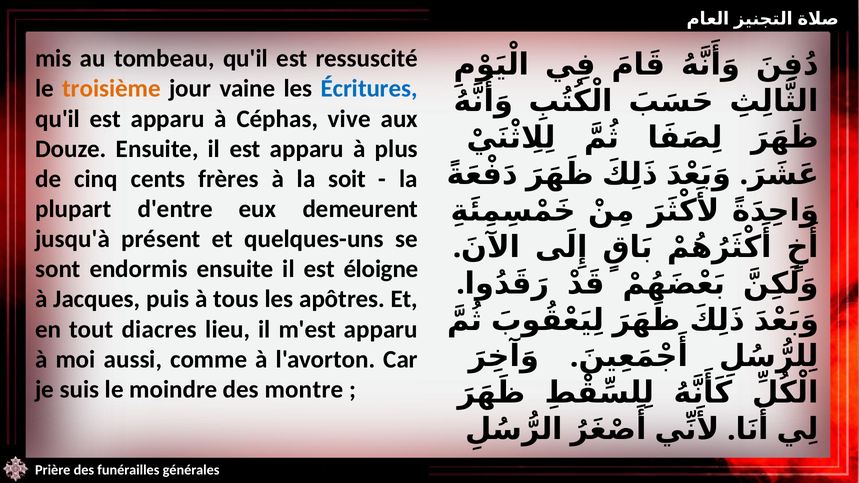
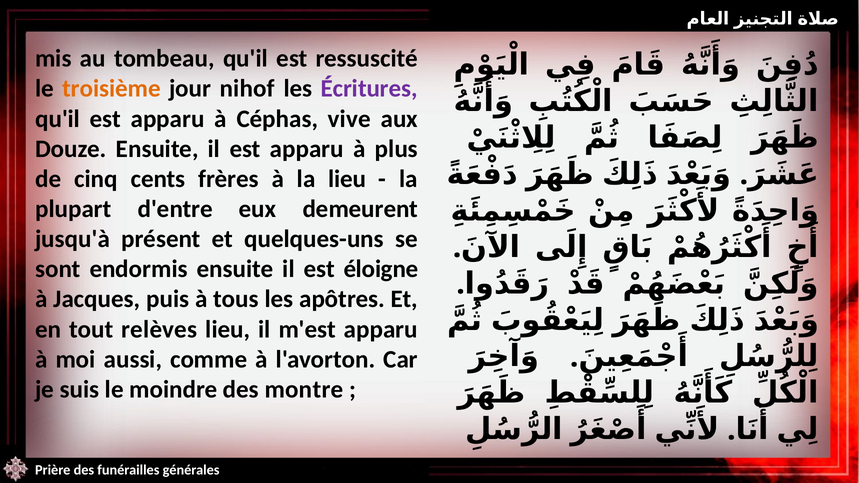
vaine: vaine -> nihof
Écritures colour: blue -> purple
la soit: soit -> lieu
diacres: diacres -> relèves
